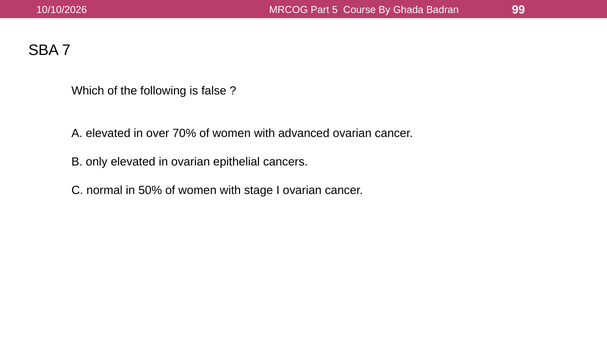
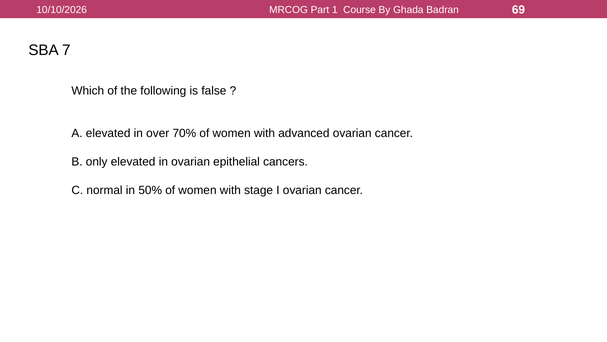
5: 5 -> 1
99: 99 -> 69
